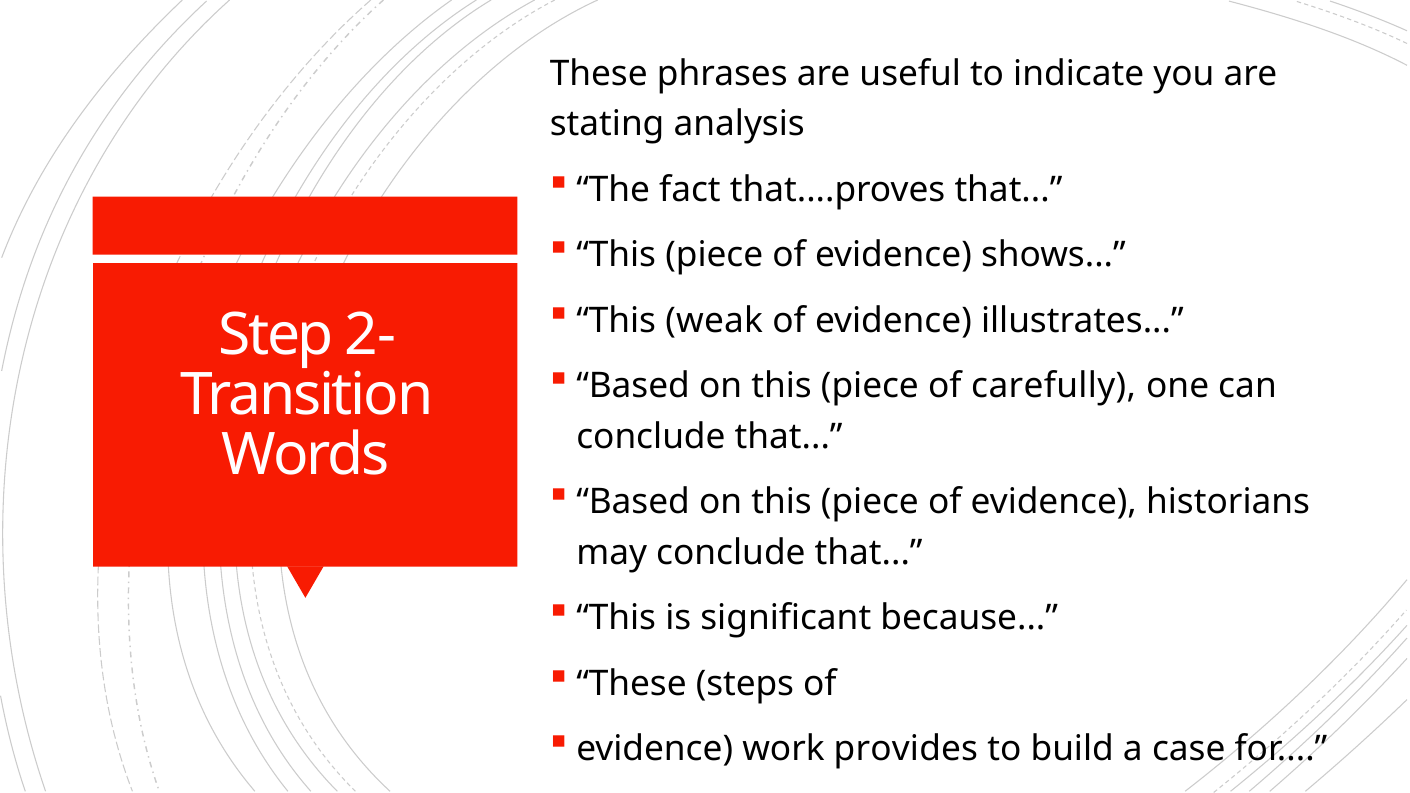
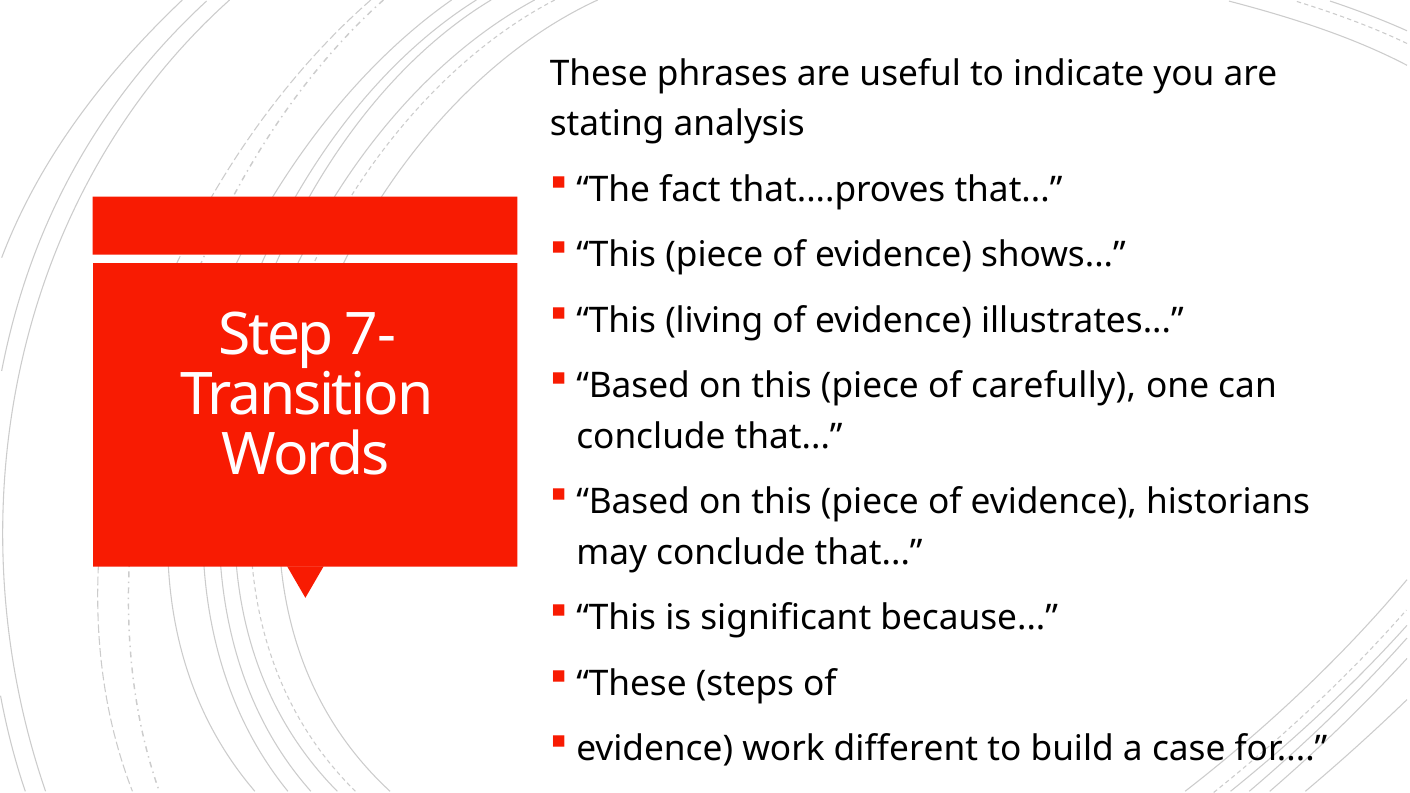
weak: weak -> living
2-: 2- -> 7-
provides: provides -> different
